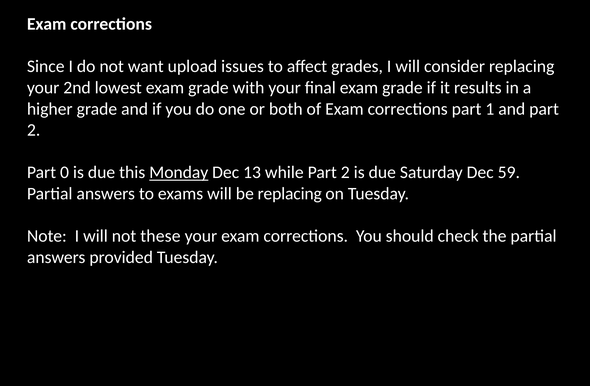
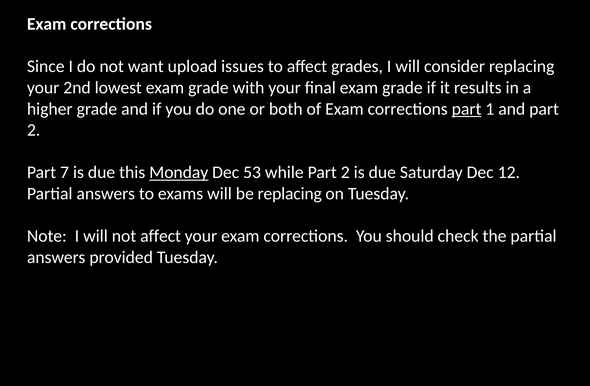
part at (467, 109) underline: none -> present
0: 0 -> 7
13: 13 -> 53
59: 59 -> 12
not these: these -> affect
